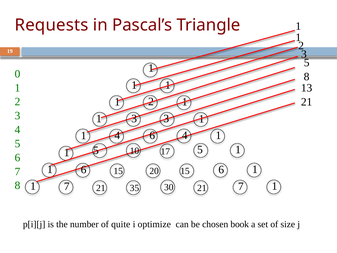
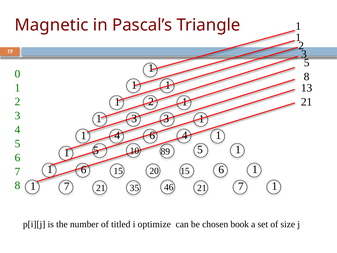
Requests: Requests -> Magnetic
17: 17 -> 89
30: 30 -> 46
quite: quite -> titled
